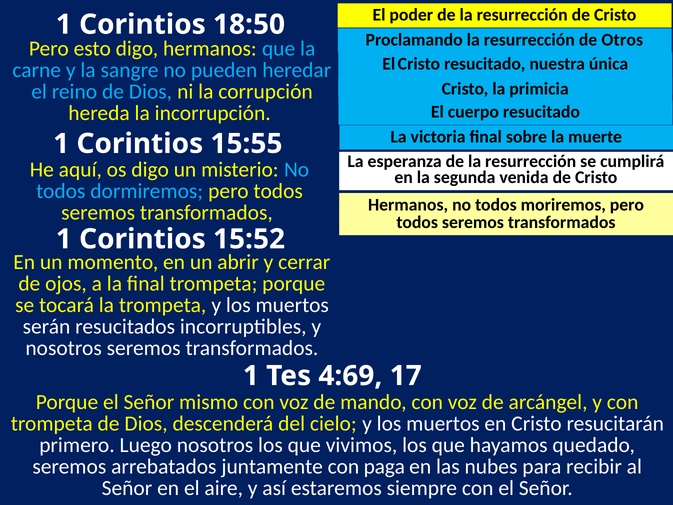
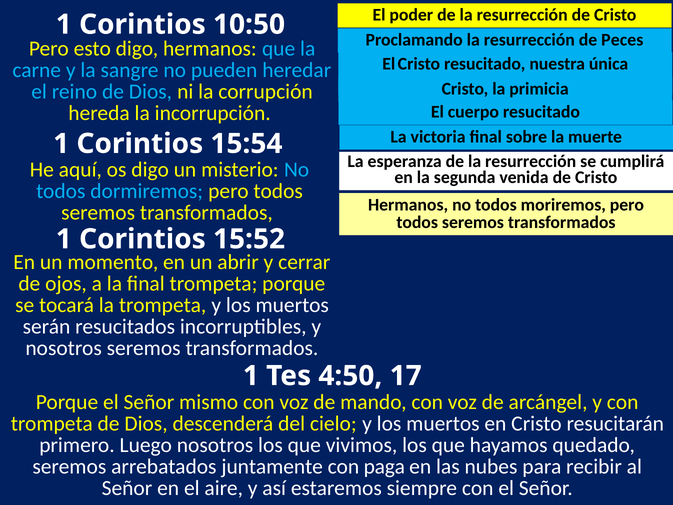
18:50: 18:50 -> 10:50
Otros: Otros -> Peces
15:55: 15:55 -> 15:54
4:69: 4:69 -> 4:50
